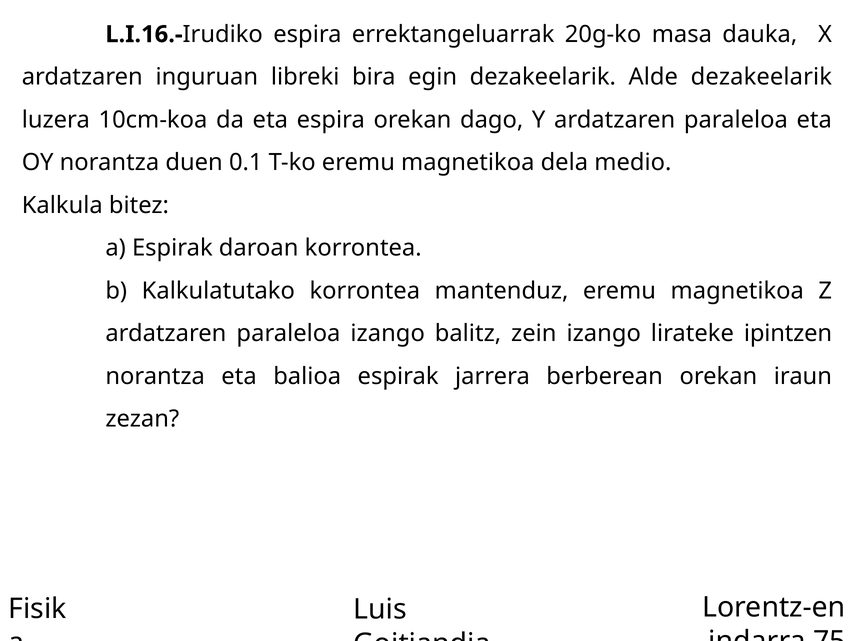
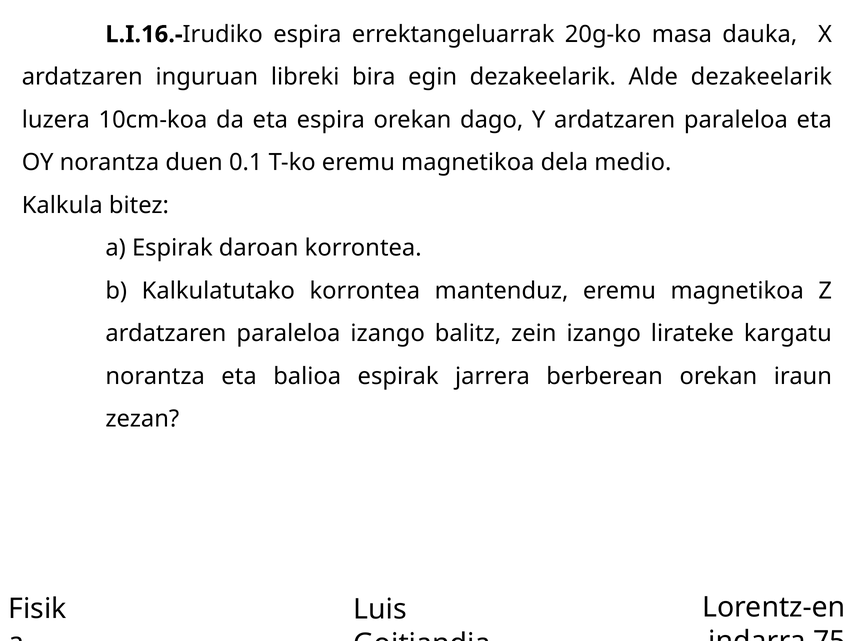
ipintzen: ipintzen -> kargatu
